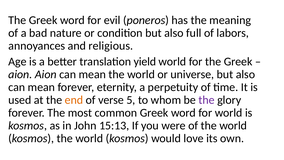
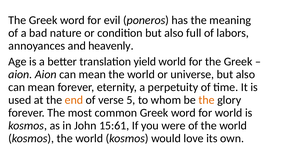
religious: religious -> heavenly
the at (207, 100) colour: purple -> orange
15:13: 15:13 -> 15:61
